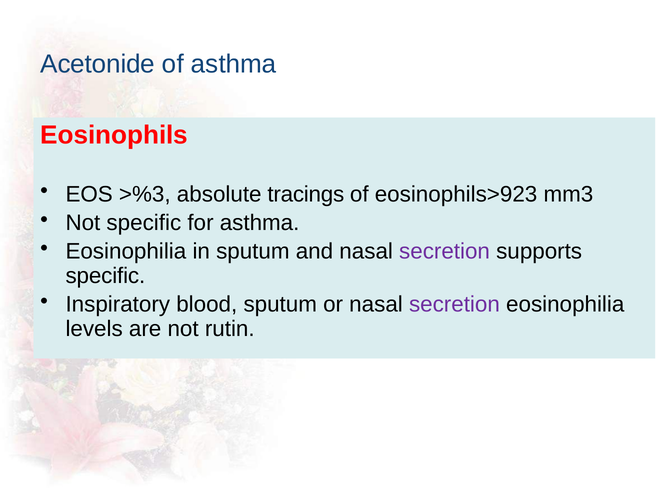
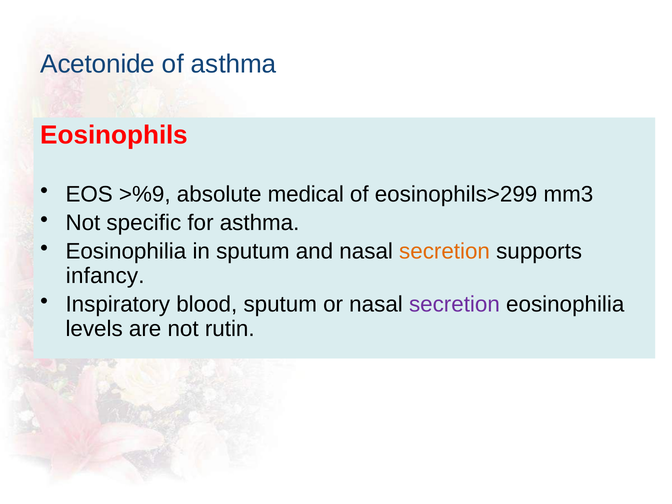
>%3: >%3 -> >%9
tracings: tracings -> medical
eosinophils>923: eosinophils>923 -> eosinophils>299
secretion at (445, 252) colour: purple -> orange
specific at (105, 276): specific -> infancy
